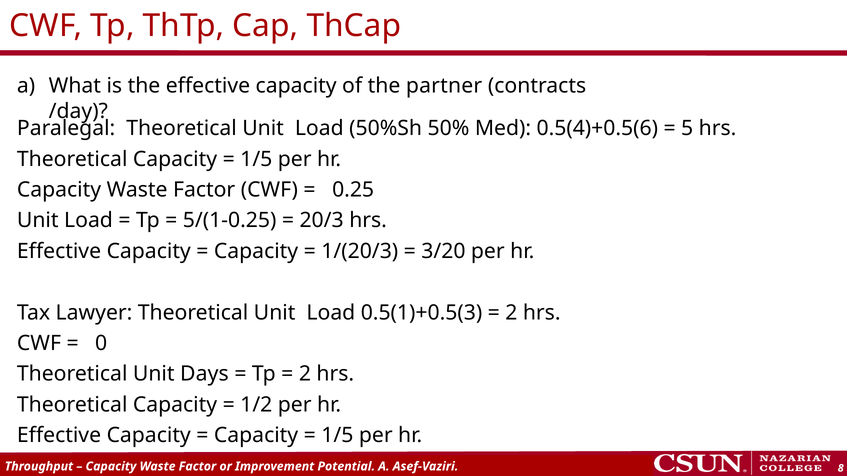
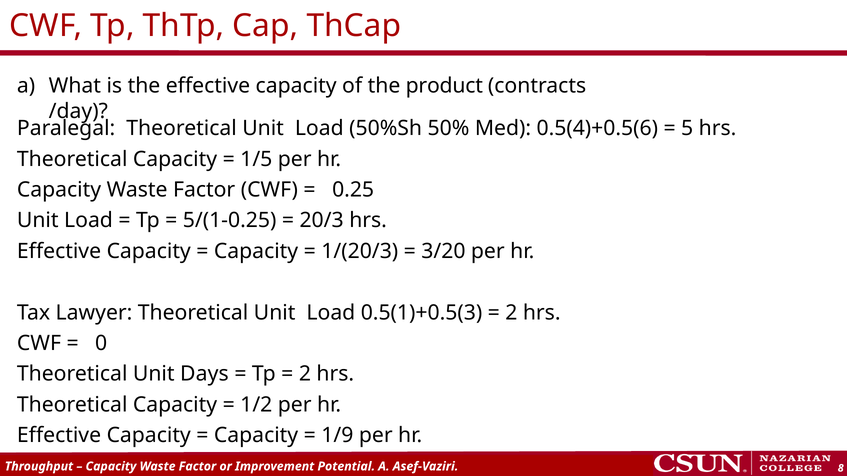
partner: partner -> product
1/5 at (337, 436): 1/5 -> 1/9
